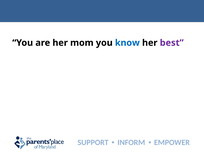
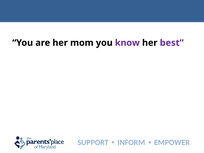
know colour: blue -> purple
